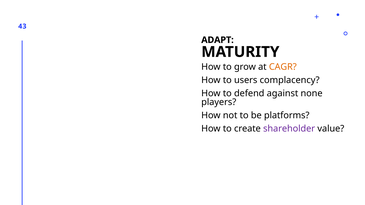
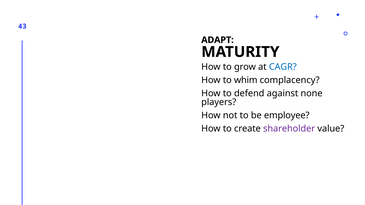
CAGR colour: orange -> blue
users: users -> whim
platforms: platforms -> employee
